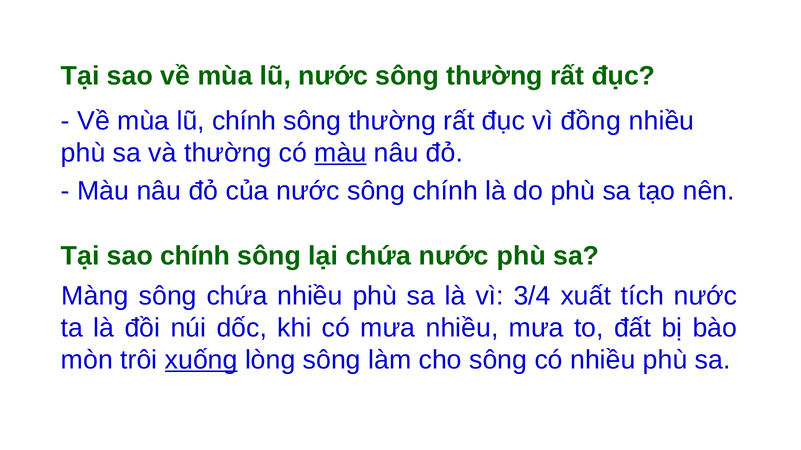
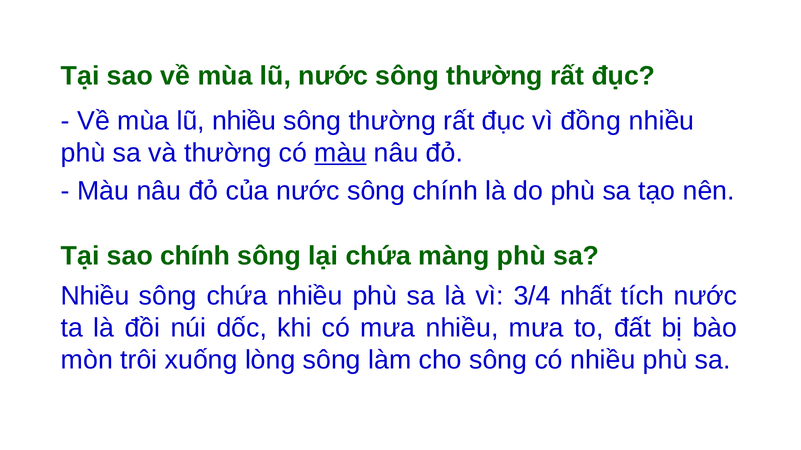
lũ chính: chính -> nhiều
chứa nước: nước -> màng
Màng at (95, 296): Màng -> Nhiều
xuất: xuất -> nhất
xuống underline: present -> none
